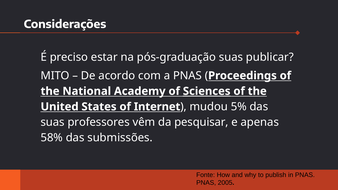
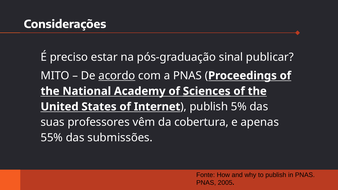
pós-graduação suas: suas -> sinal
acordo underline: none -> present
mudou at (209, 107): mudou -> publish
pesquisar: pesquisar -> cobertura
58%: 58% -> 55%
